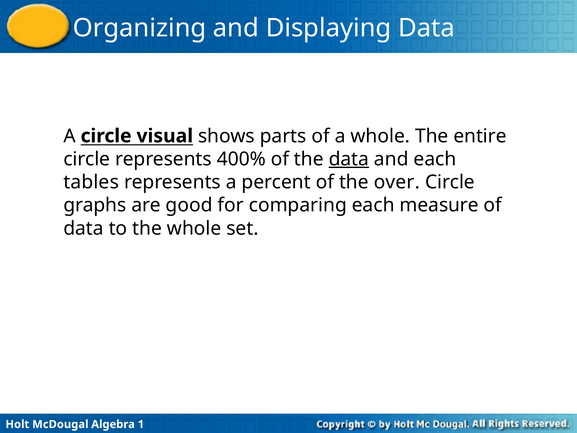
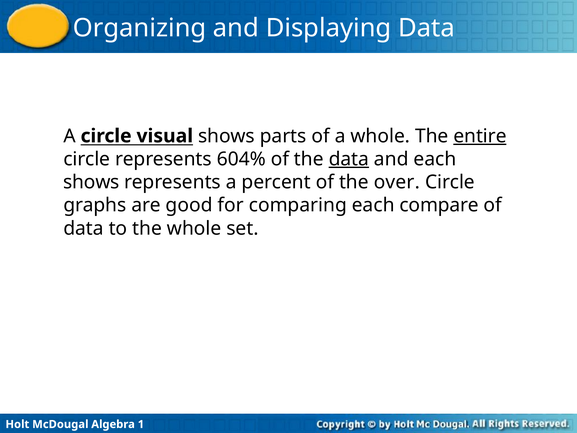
entire underline: none -> present
400%: 400% -> 604%
tables at (91, 182): tables -> shows
measure: measure -> compare
